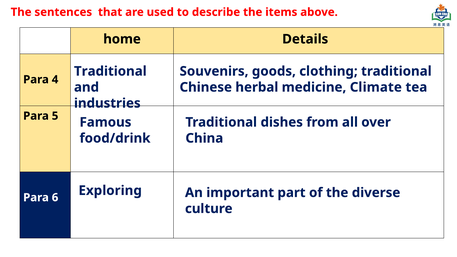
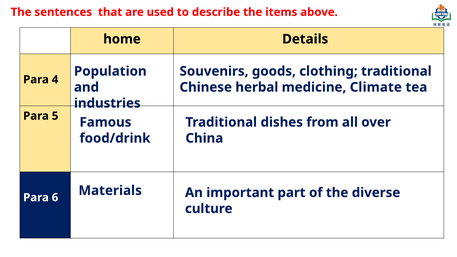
Traditional at (110, 71): Traditional -> Population
Exploring: Exploring -> Materials
